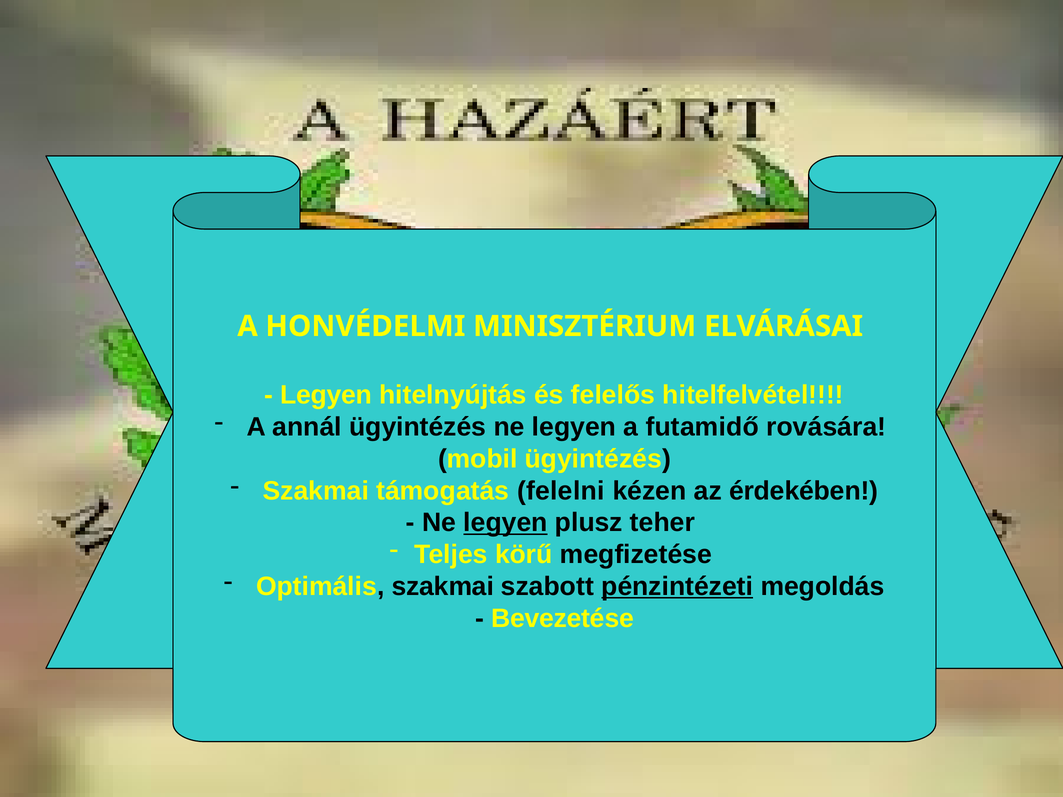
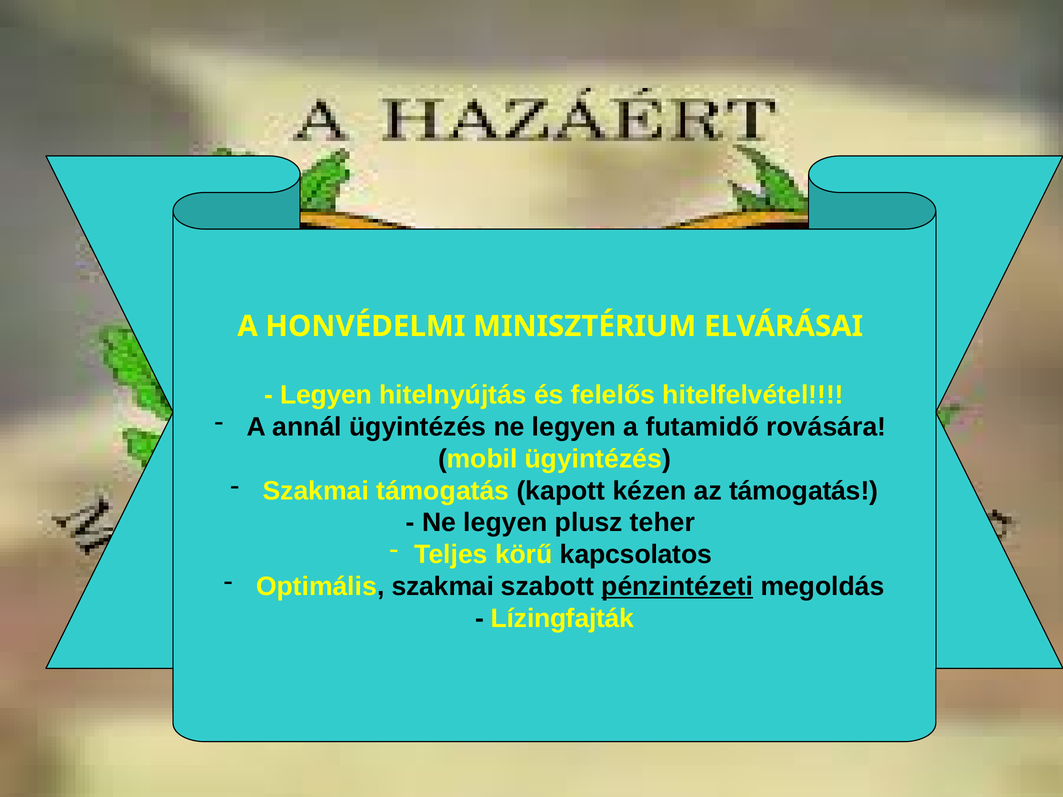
felelni: felelni -> kapott
az érdekében: érdekében -> támogatás
legyen at (506, 523) underline: present -> none
megfizetése: megfizetése -> kapcsolatos
Bevezetése: Bevezetése -> Lízingfajták
